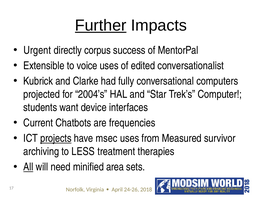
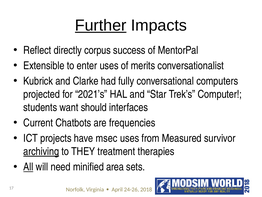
Urgent: Urgent -> Reflect
voice: voice -> enter
edited: edited -> merits
2004’s: 2004’s -> 2021’s
device: device -> should
projects underline: present -> none
archiving underline: none -> present
LESS: LESS -> THEY
